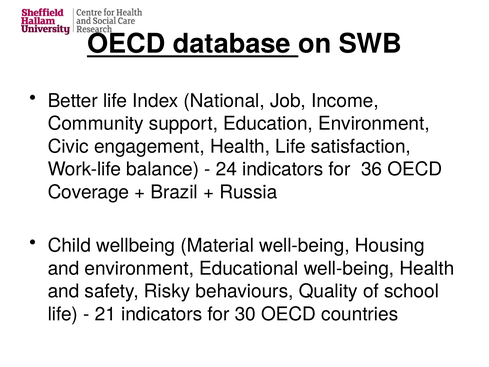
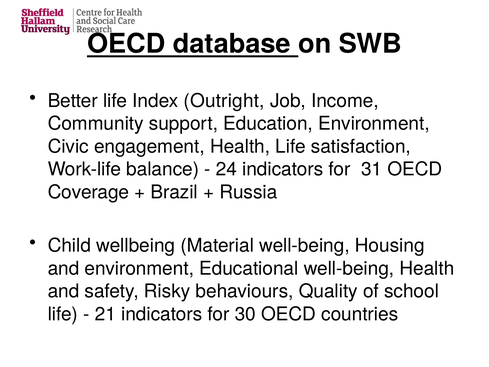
National: National -> Outright
36: 36 -> 31
